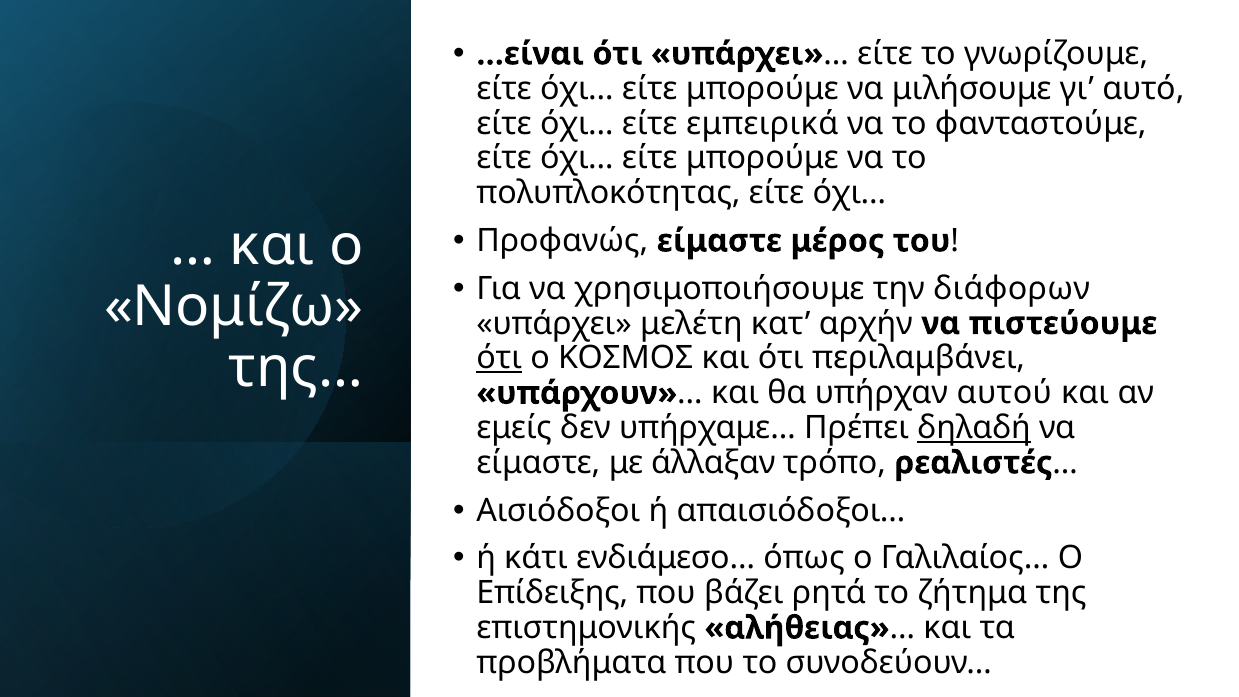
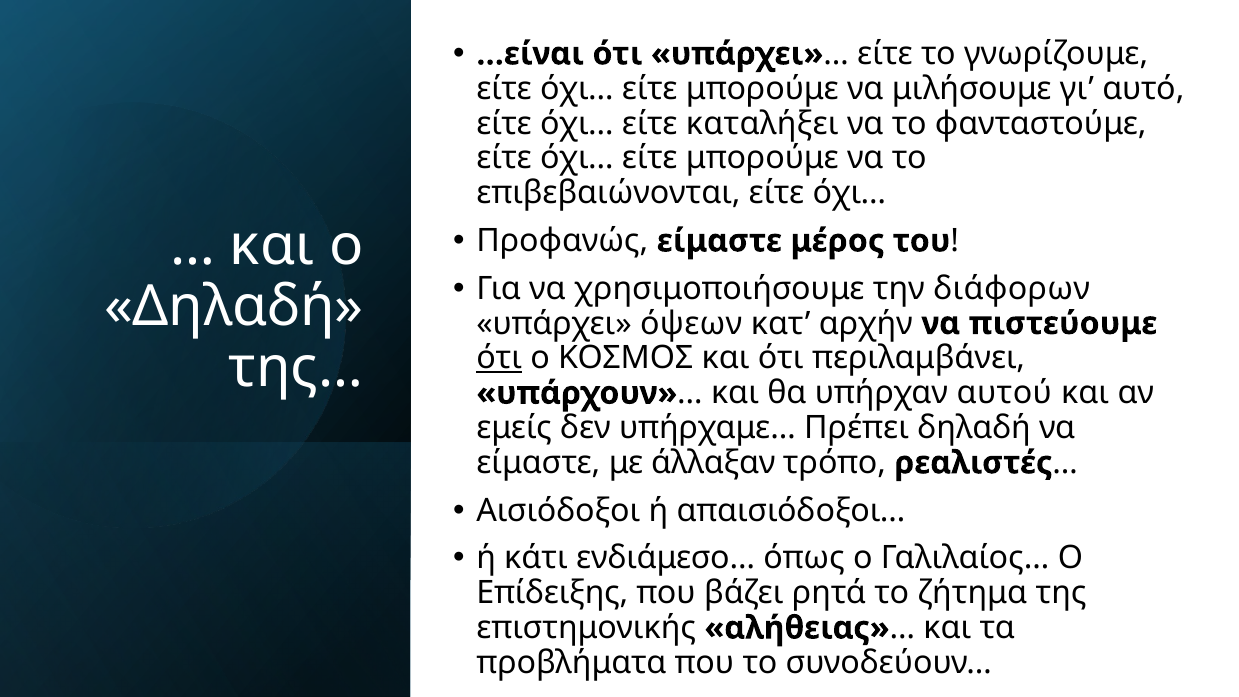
εμπειρικά: εμπειρικά -> καταλήξει
πολυπλοκότητας: πολυπλοκότητας -> επιβεβαιώνονται
Νομίζω at (234, 307): Νομίζω -> Δηλαδή
μελέτη: μελέτη -> όψεων
δηλαδή at (974, 428) underline: present -> none
